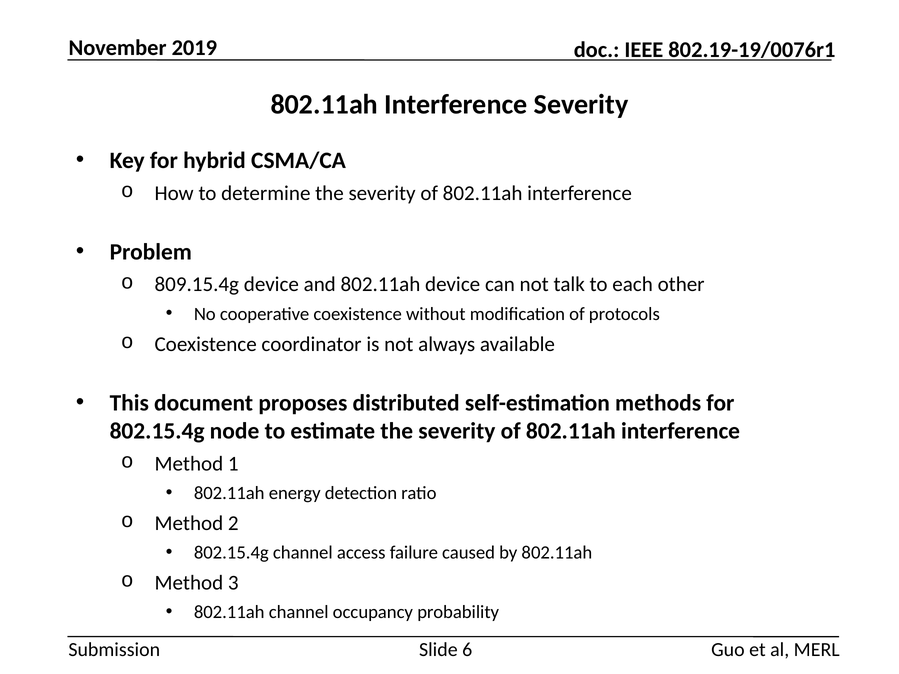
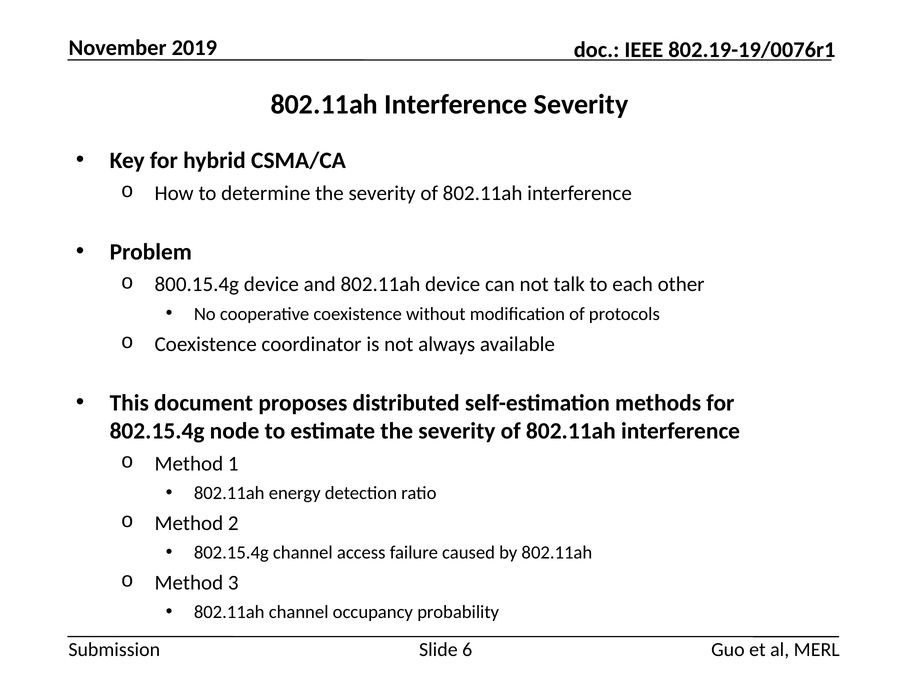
809.15.4g: 809.15.4g -> 800.15.4g
